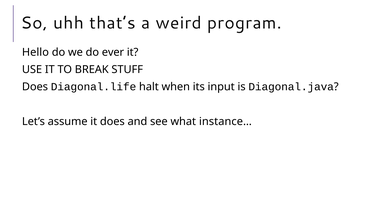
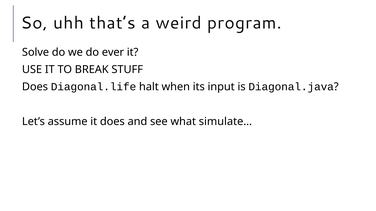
Hello: Hello -> Solve
instance…: instance… -> simulate…
